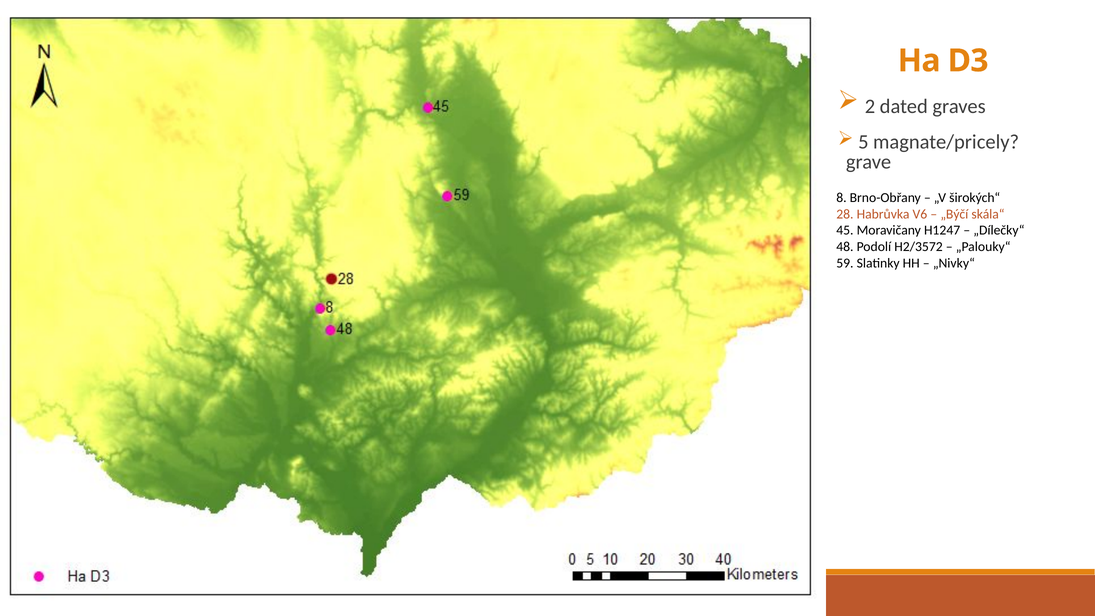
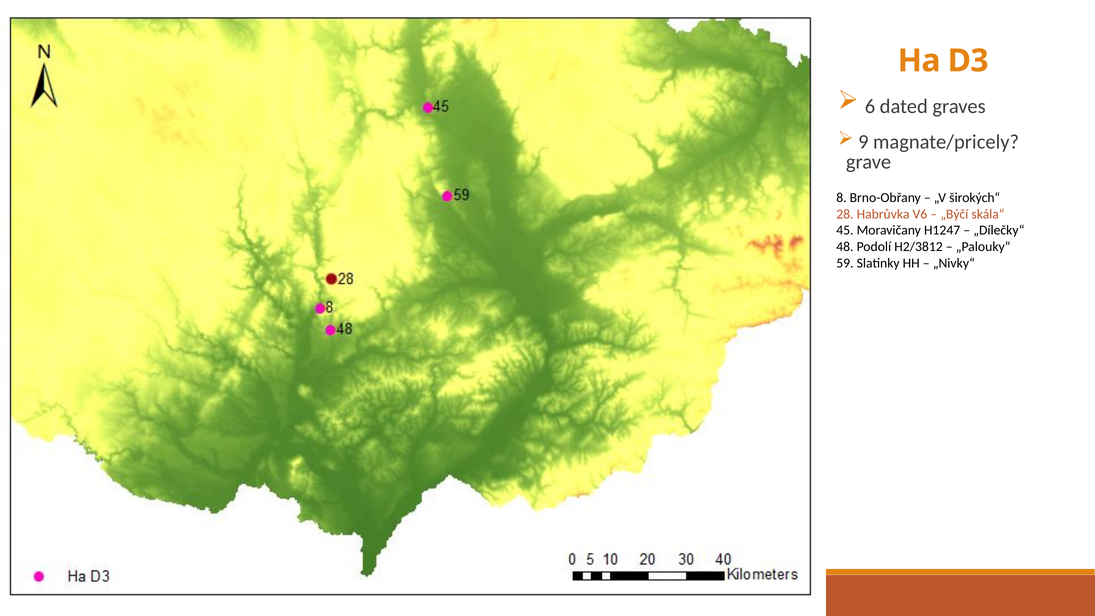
2: 2 -> 6
5: 5 -> 9
H2/3572: H2/3572 -> H2/3812
